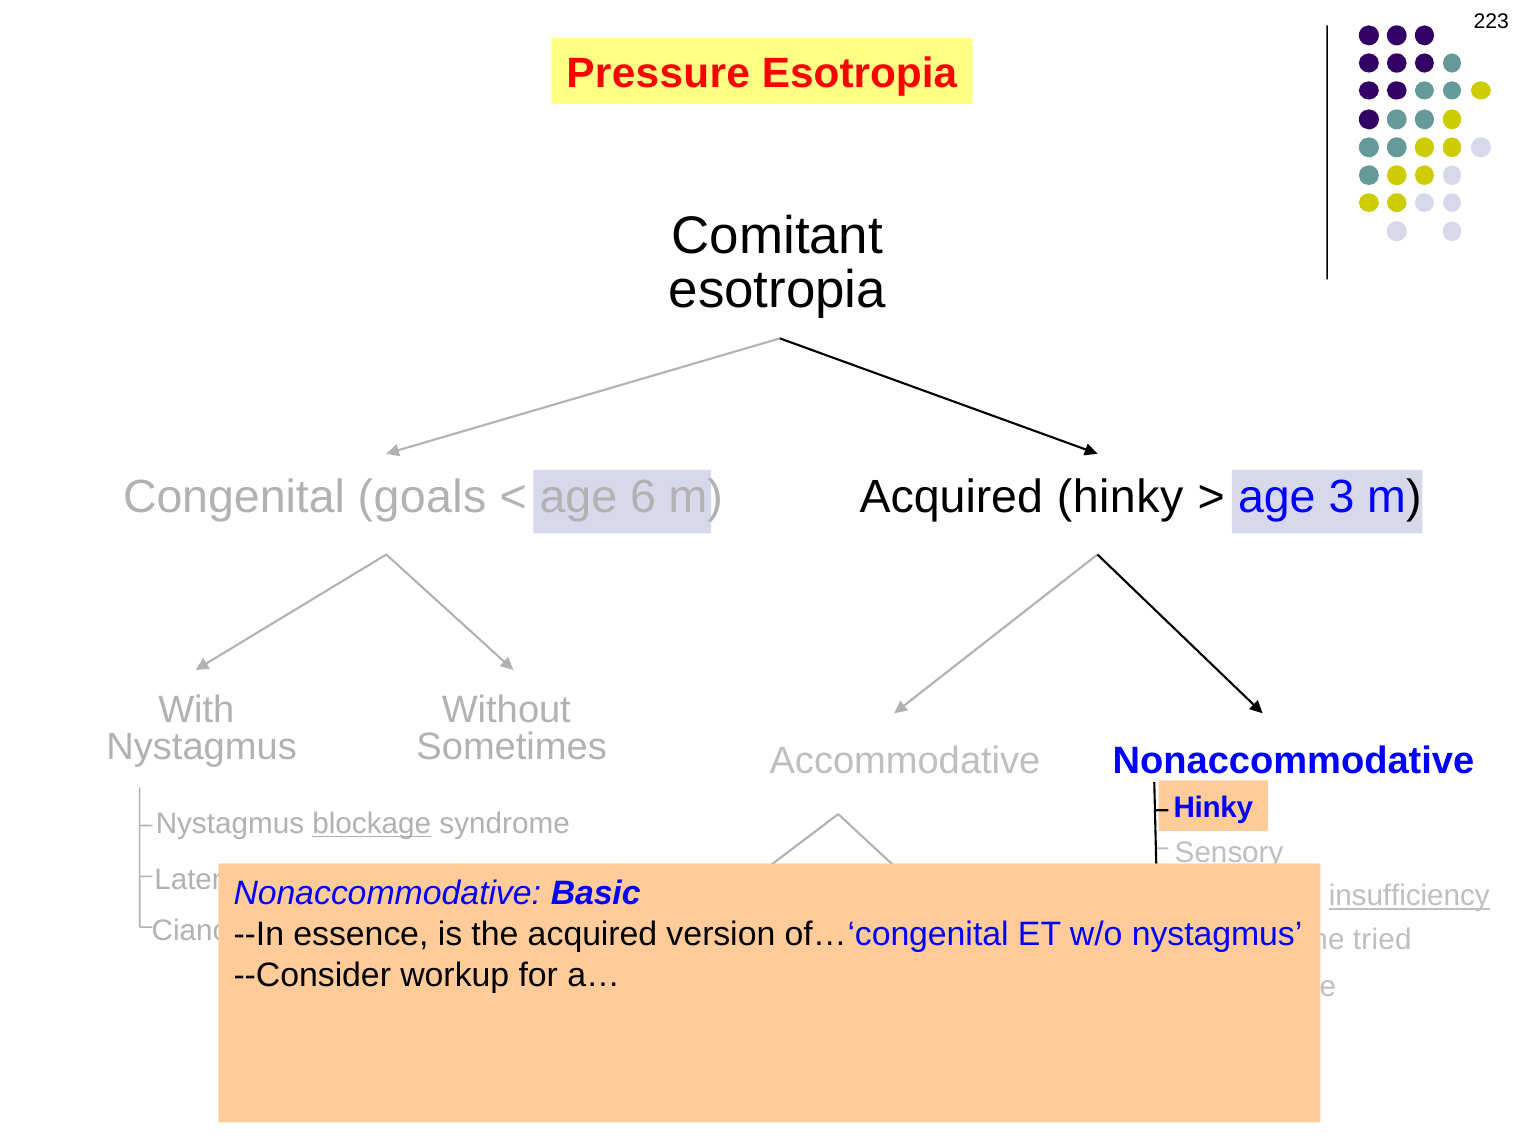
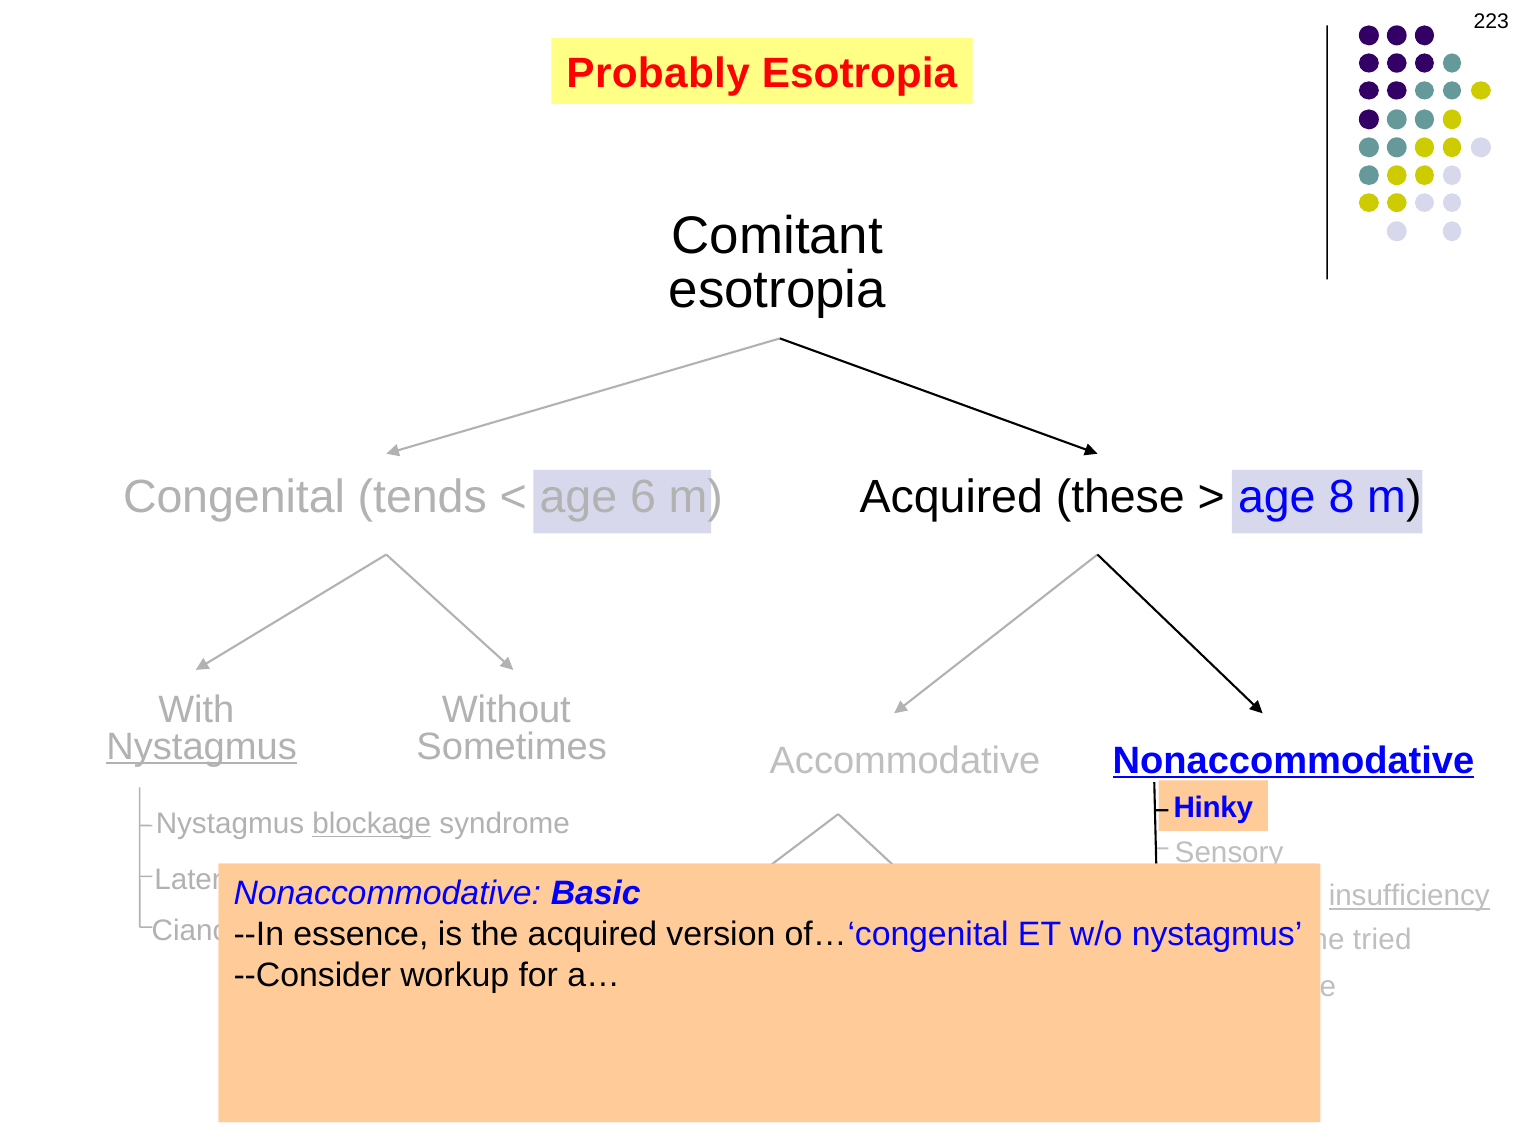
Pressure: Pressure -> Probably
goals: goals -> tends
Acquired hinky: hinky -> these
3: 3 -> 8
Nystagmus at (202, 747) underline: none -> present
Nonaccommodative at (1293, 761) underline: none -> present
